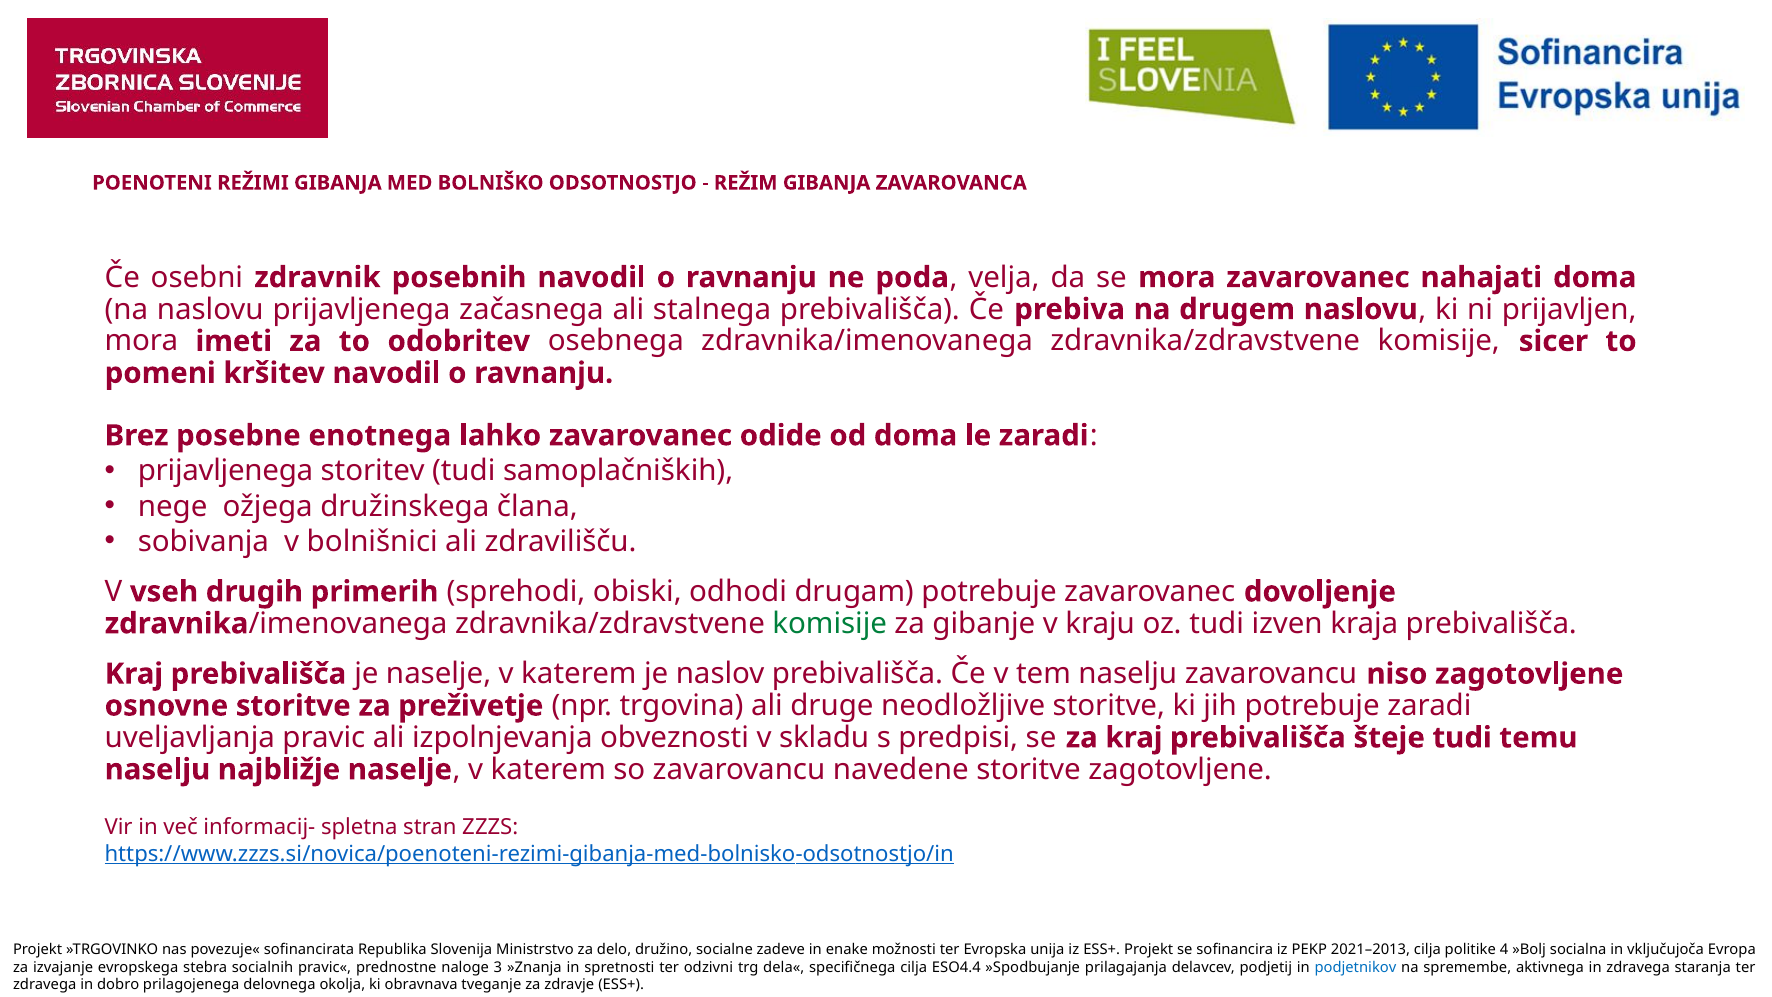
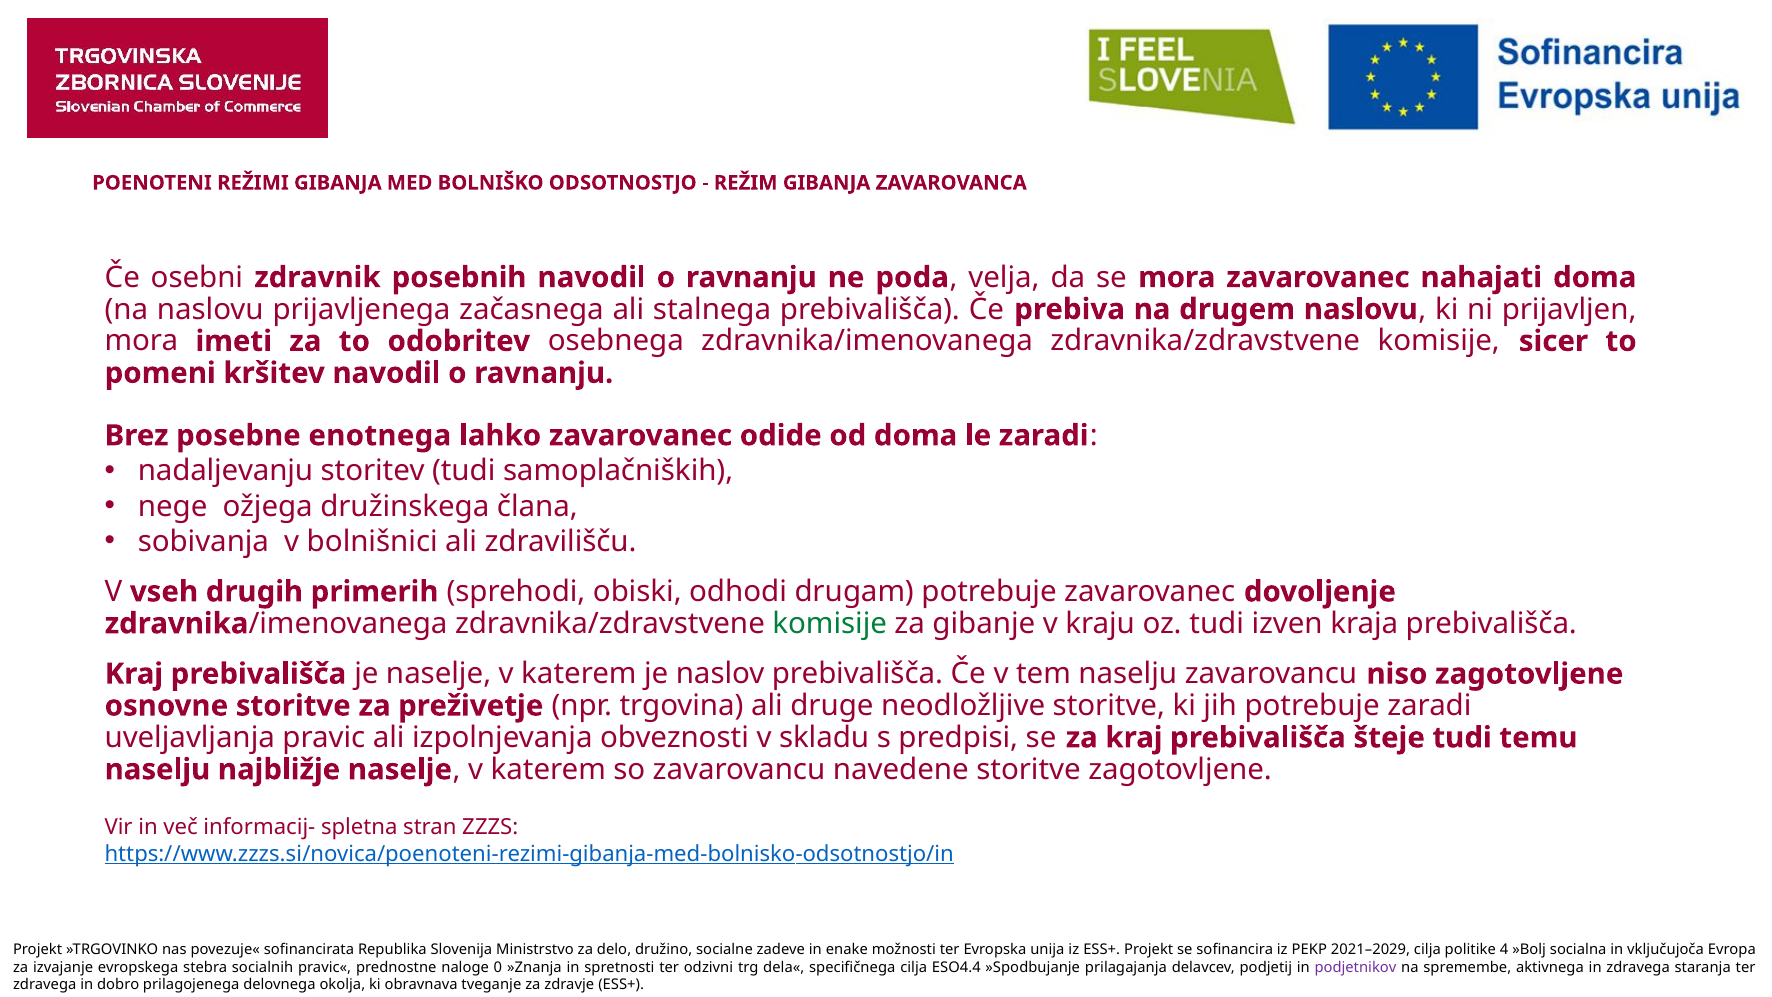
prijavljenega at (226, 471): prijavljenega -> nadaljevanju
2021–2013: 2021–2013 -> 2021–2029
3: 3 -> 0
podjetnikov colour: blue -> purple
